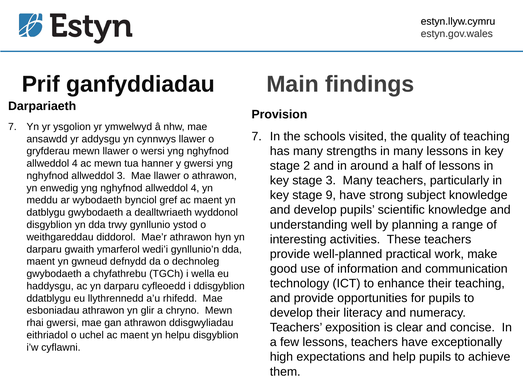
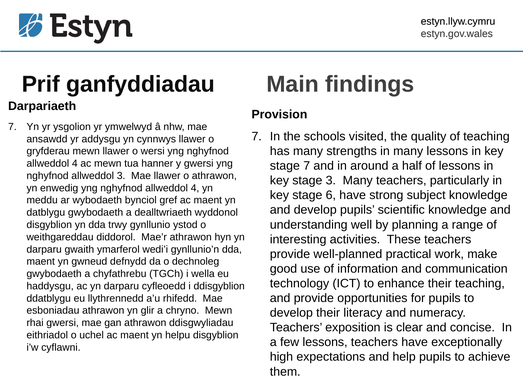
stage 2: 2 -> 7
9: 9 -> 6
